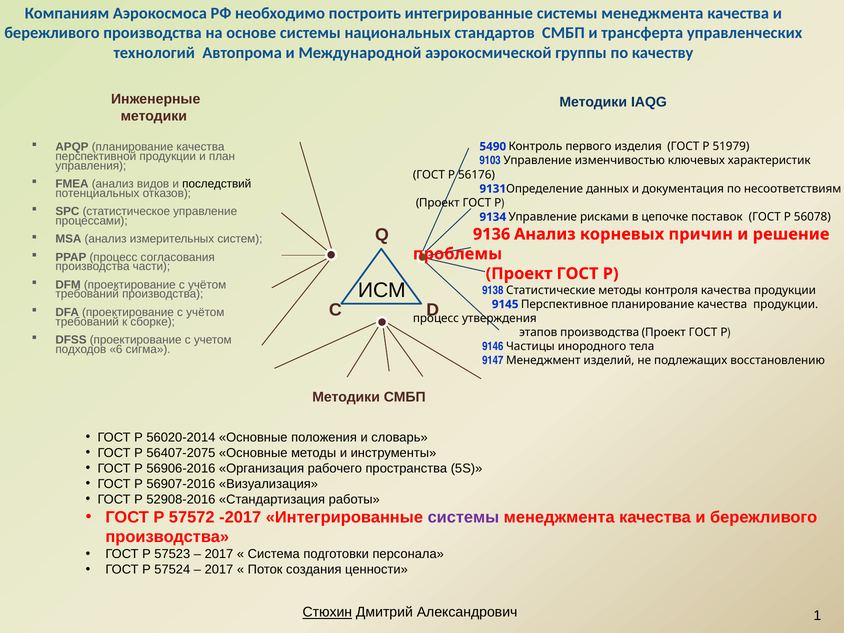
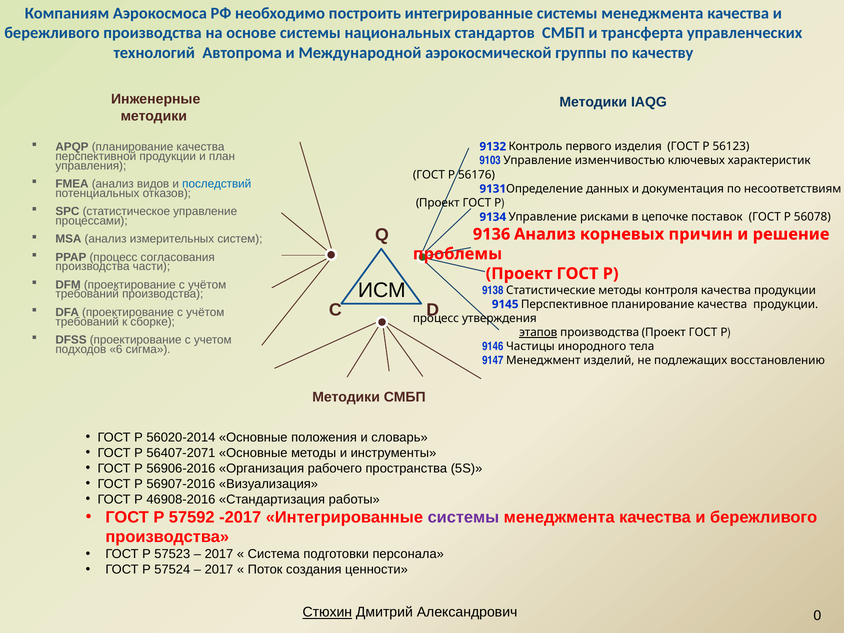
5490: 5490 -> 9132
51979: 51979 -> 56123
последствий colour: black -> blue
этапов underline: none -> present
56407-2075: 56407-2075 -> 56407-2071
52908-2016: 52908-2016 -> 46908-2016
57572: 57572 -> 57592
1: 1 -> 0
